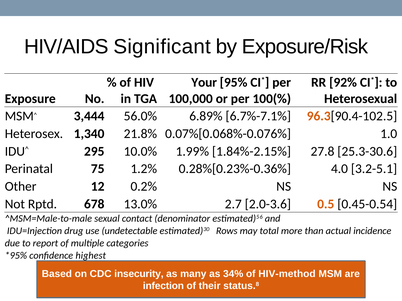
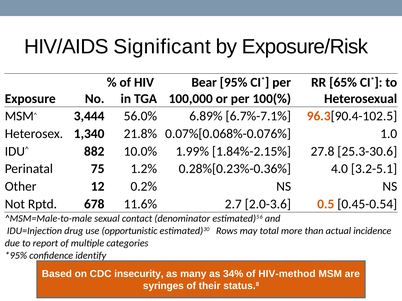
Your: Your -> Bear
92%: 92% -> 65%
295: 295 -> 882
13.0%: 13.0% -> 11.6%
undetectable: undetectable -> opportunistic
highest: highest -> identify
infection: infection -> syringes
